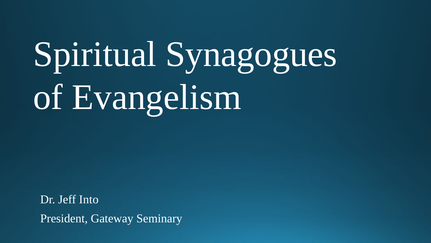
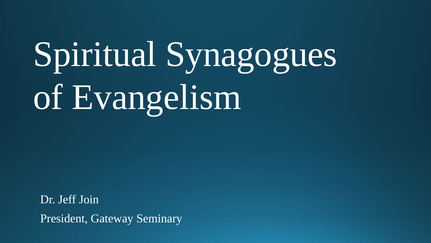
Into: Into -> Join
